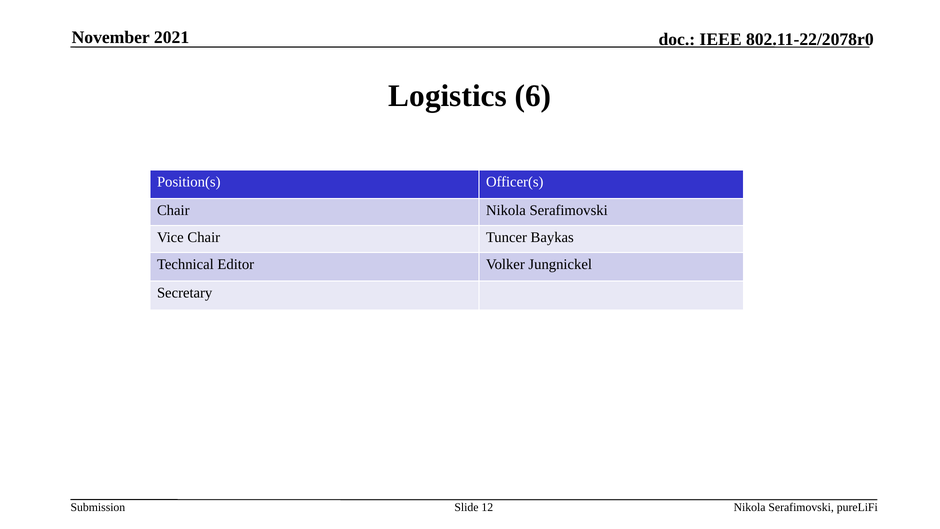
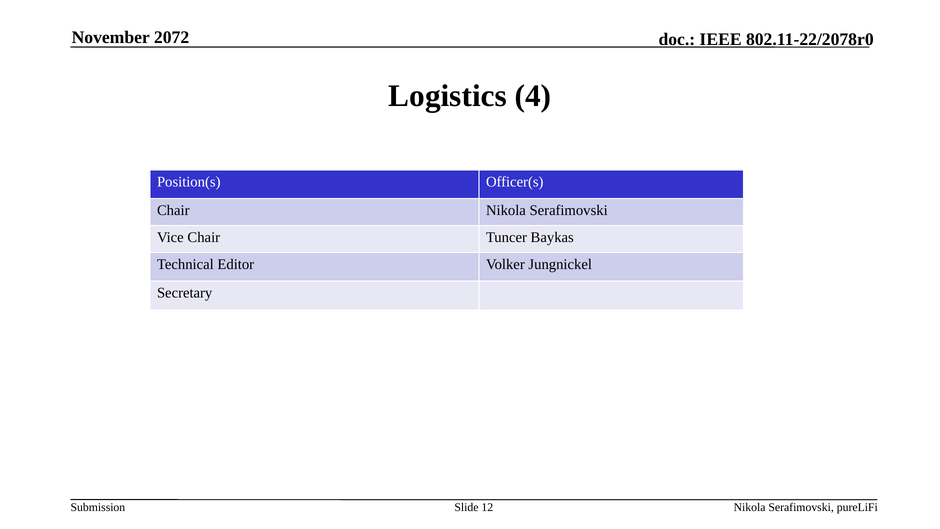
2021: 2021 -> 2072
6: 6 -> 4
